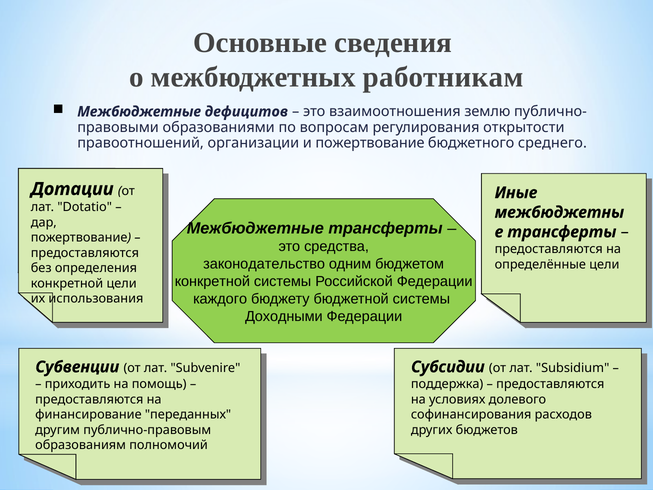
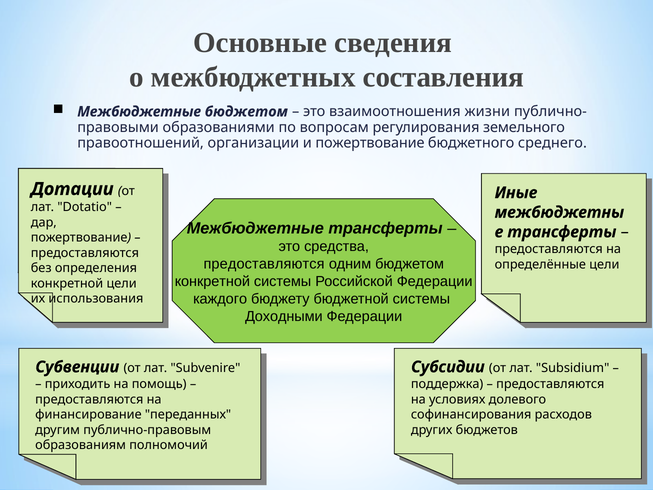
работникам: работникам -> составления
Межбюджетные дефицитов: дефицитов -> бюджетом
землю: землю -> жизни
открытости: открытости -> земельного
законодательство at (264, 264): законодательство -> предоставляются
